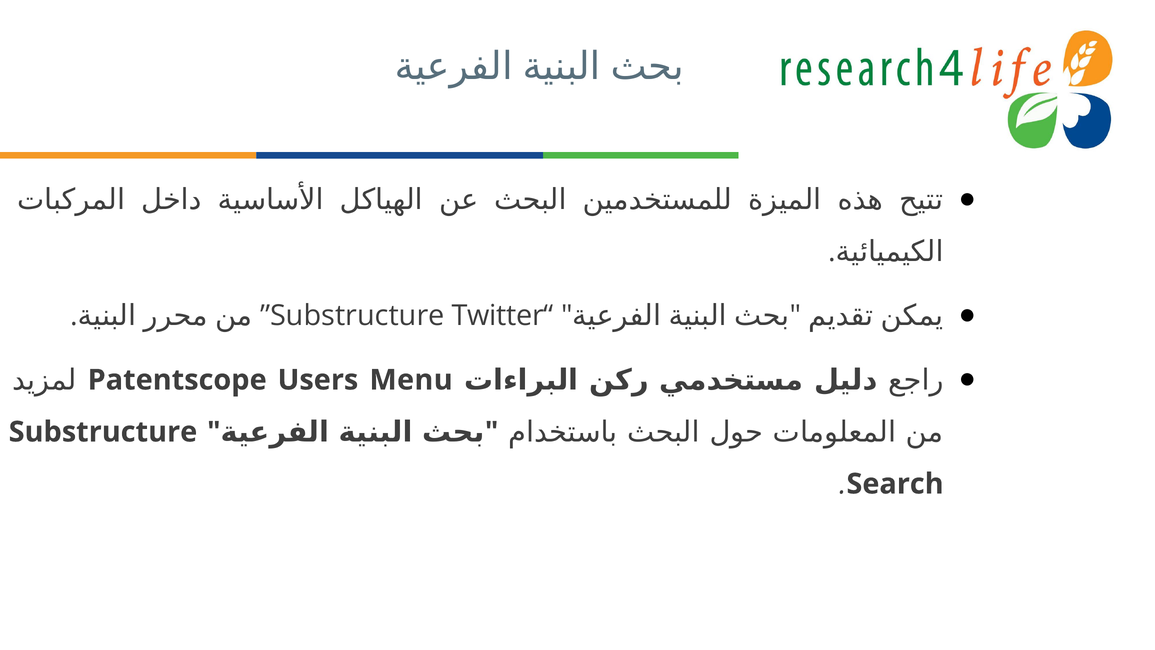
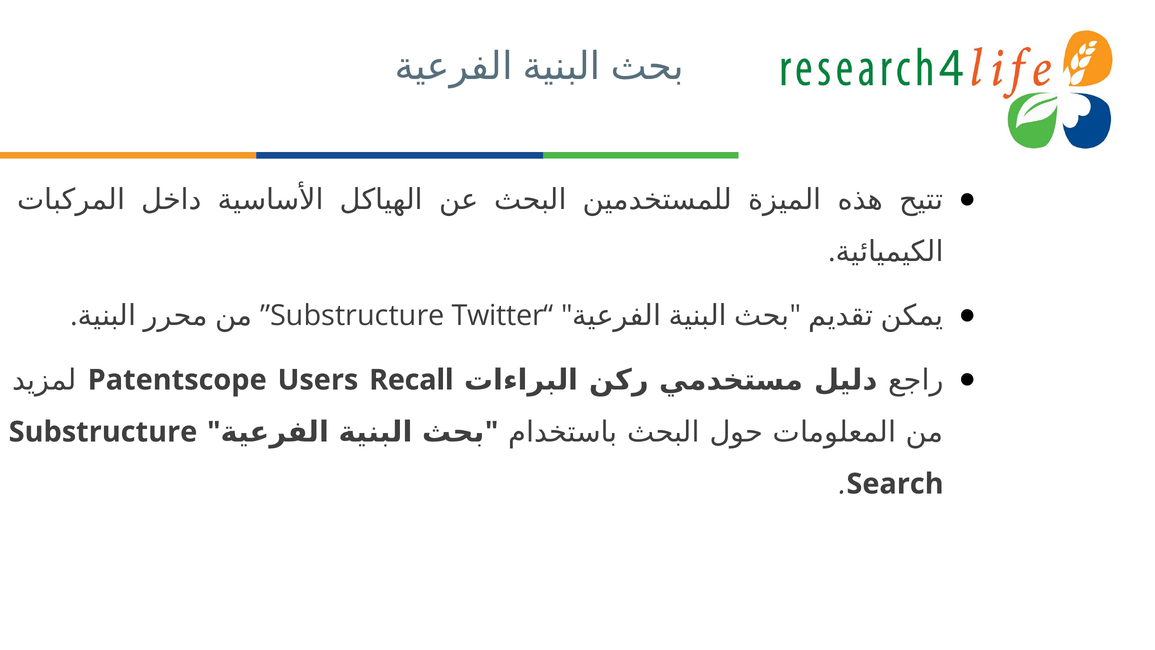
Menu: Menu -> Recall
